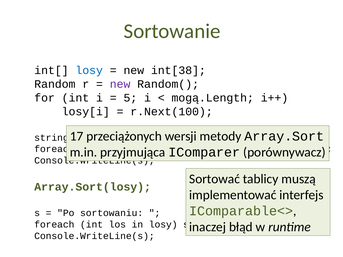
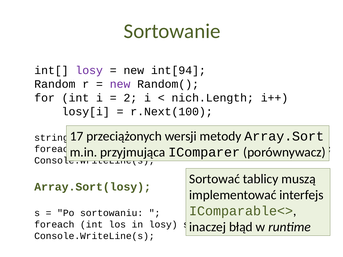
losy at (89, 70) colour: blue -> purple
int[38: int[38 -> int[94
5: 5 -> 2
mogą.Length: mogą.Length -> nich.Length
